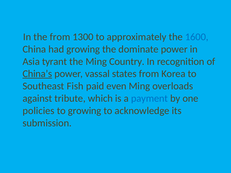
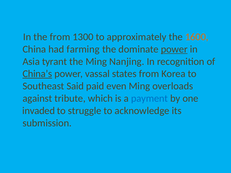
1600 colour: blue -> orange
had growing: growing -> farming
power at (174, 49) underline: none -> present
Country: Country -> Nanjing
Fish: Fish -> Said
policies: policies -> invaded
to growing: growing -> struggle
